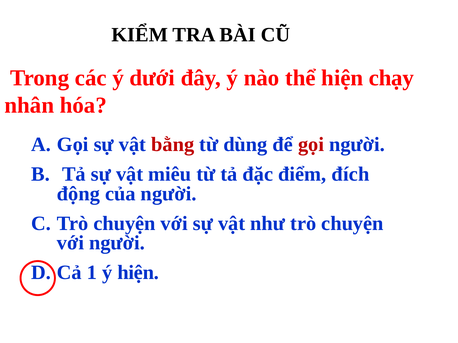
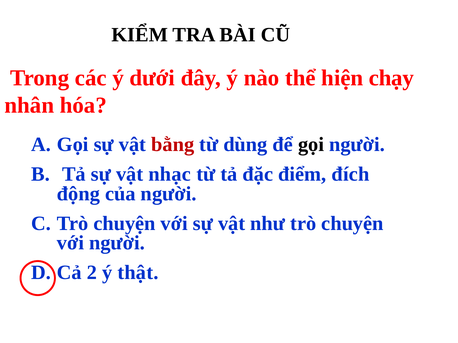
gọi at (311, 145) colour: red -> black
miêu: miêu -> nhạc
1: 1 -> 2
ý hiện: hiện -> thật
